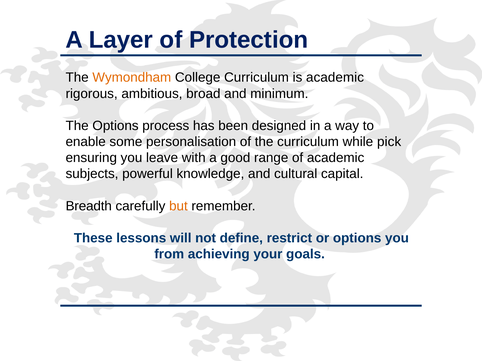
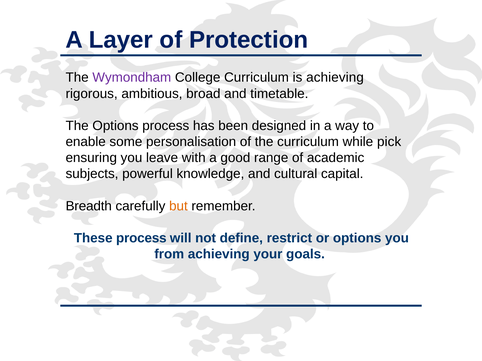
Wymondham colour: orange -> purple
is academic: academic -> achieving
minimum: minimum -> timetable
These lessons: lessons -> process
